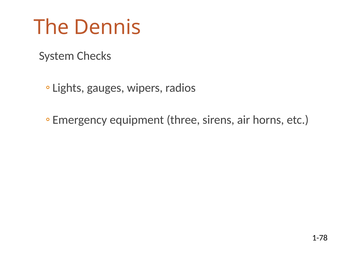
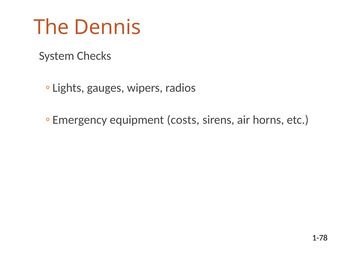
three: three -> costs
